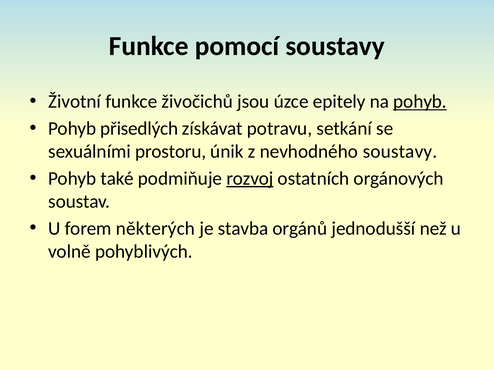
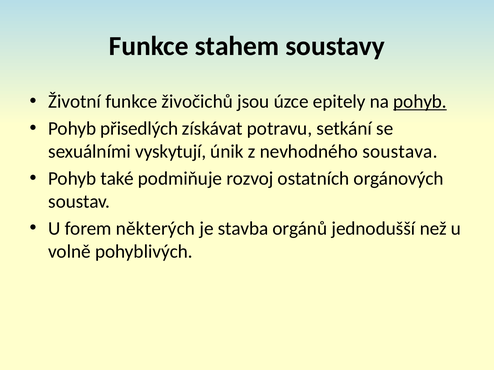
pomocí: pomocí -> stahem
prostoru: prostoru -> vyskytují
nevhodného soustavy: soustavy -> soustava
rozvoj underline: present -> none
